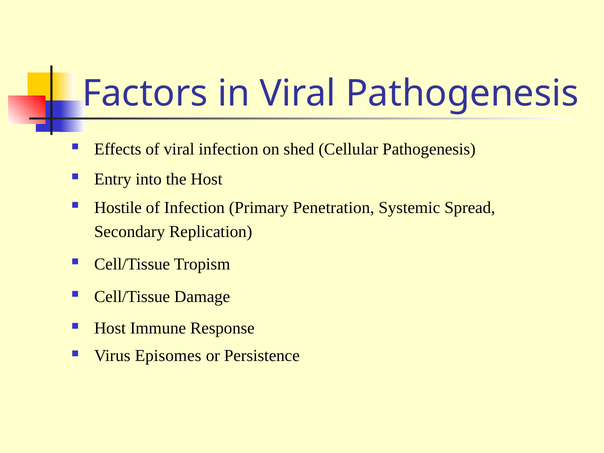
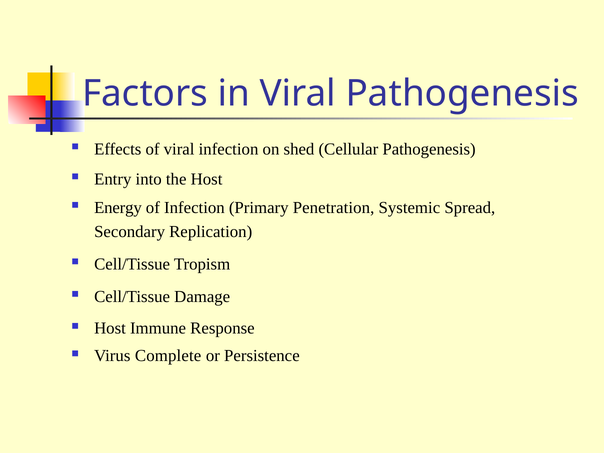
Hostile: Hostile -> Energy
Episomes: Episomes -> Complete
